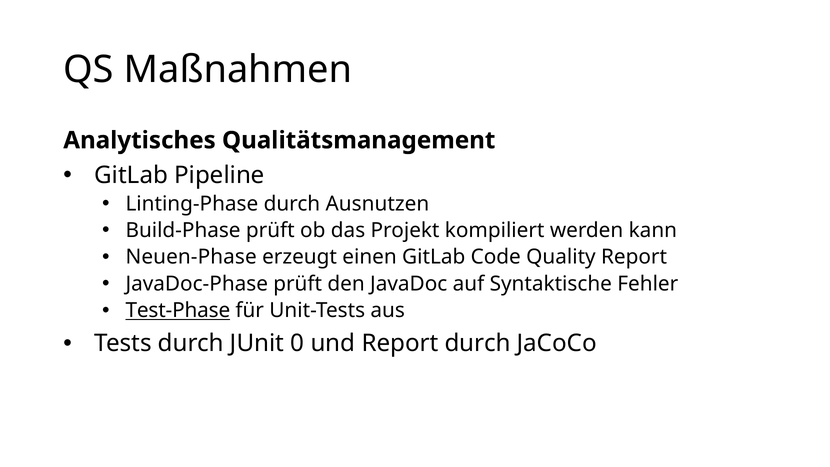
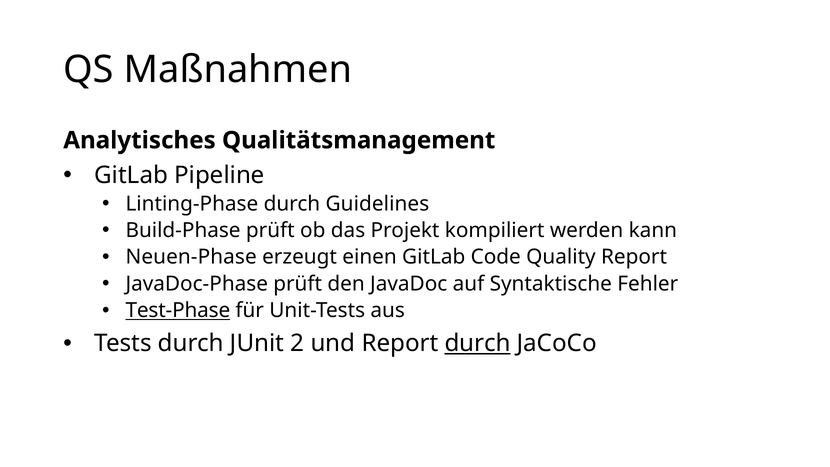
Ausnutzen: Ausnutzen -> Guidelines
0: 0 -> 2
durch at (478, 343) underline: none -> present
